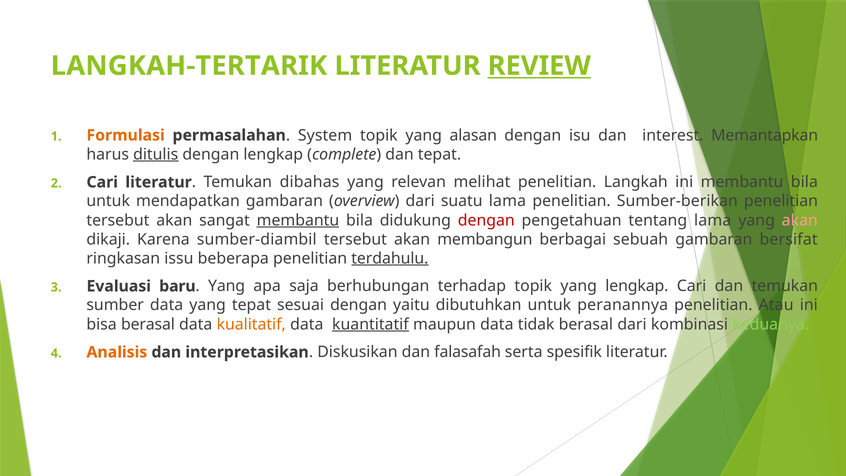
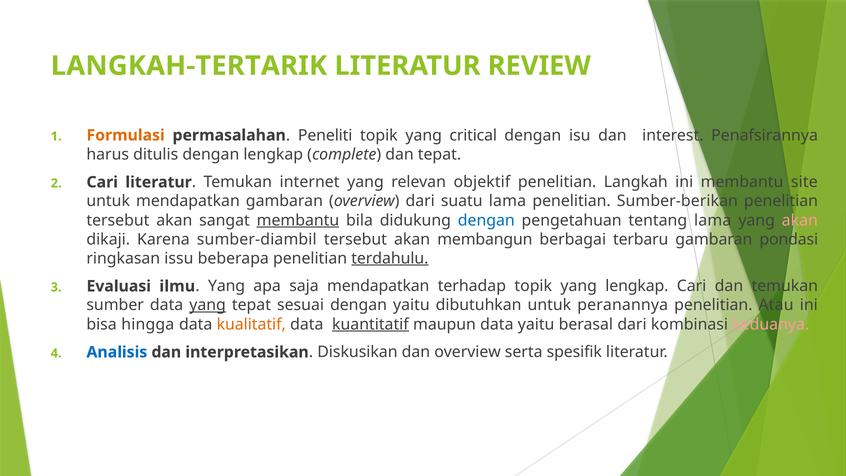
REVIEW underline: present -> none
System: System -> Peneliti
alasan: alasan -> critical
Memantapkan: Memantapkan -> Penafsirannya
ditulis underline: present -> none
dibahas: dibahas -> internet
melihat: melihat -> objektif
ini membantu bila: bila -> site
dengan at (486, 220) colour: red -> blue
sebuah: sebuah -> terbaru
bersifat: bersifat -> pondasi
baru: baru -> ilmu
saja berhubungan: berhubungan -> mendapatkan
yang at (208, 305) underline: none -> present
bisa berasal: berasal -> hingga
data tidak: tidak -> yaitu
keduanya colour: light green -> pink
Analisis colour: orange -> blue
dan falasafah: falasafah -> overview
